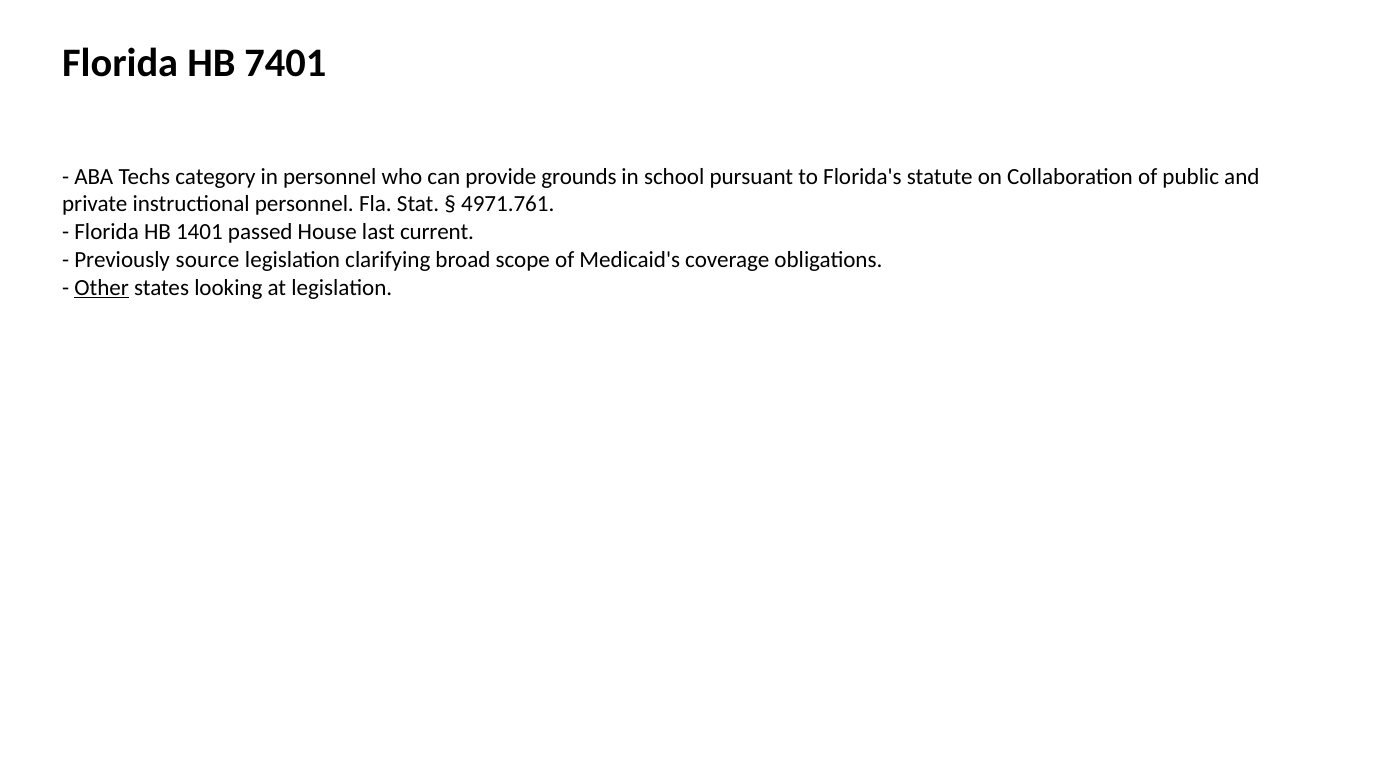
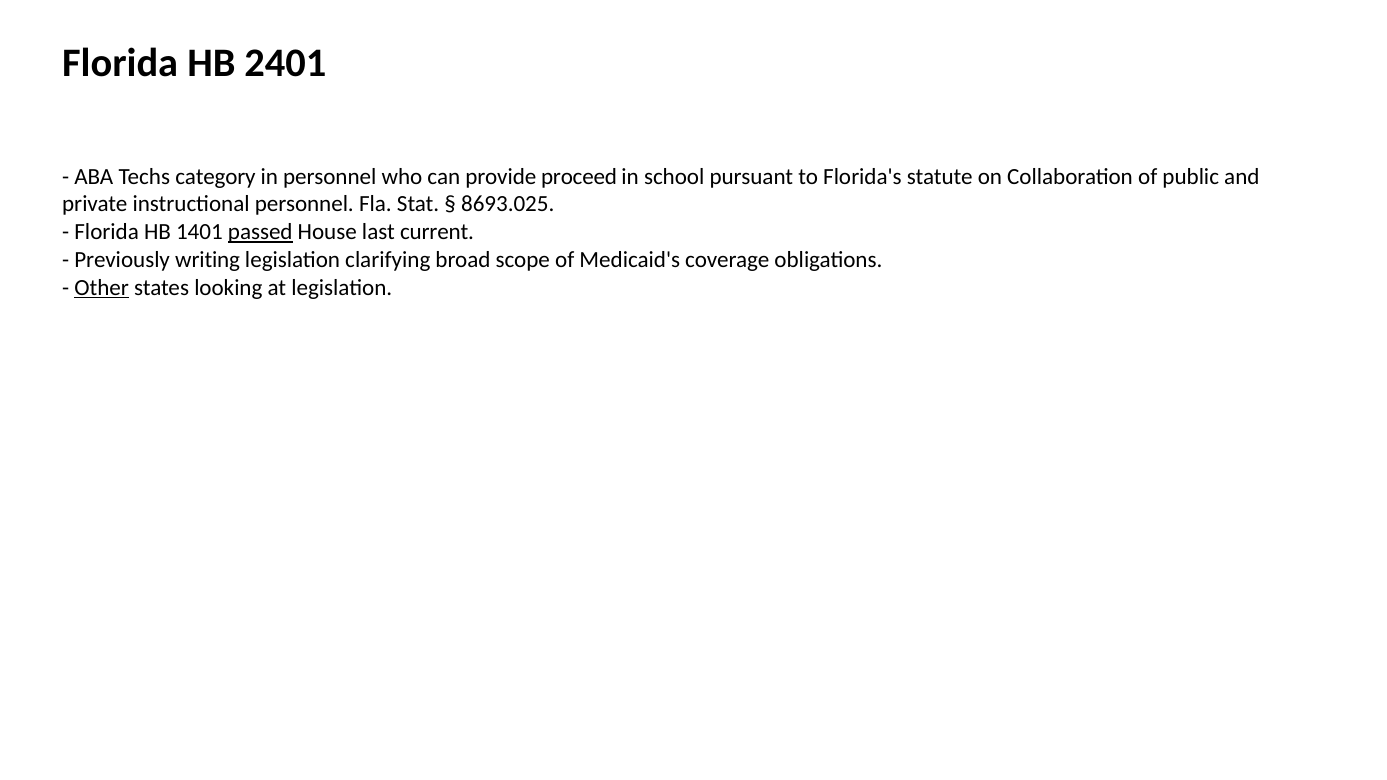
7401: 7401 -> 2401
grounds: grounds -> proceed
4971.761: 4971.761 -> 8693.025
passed underline: none -> present
source: source -> writing
